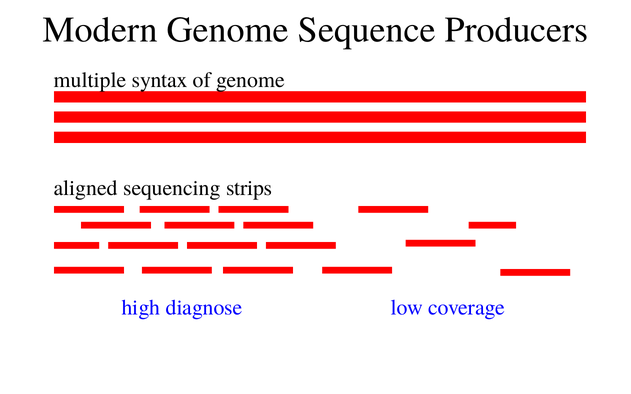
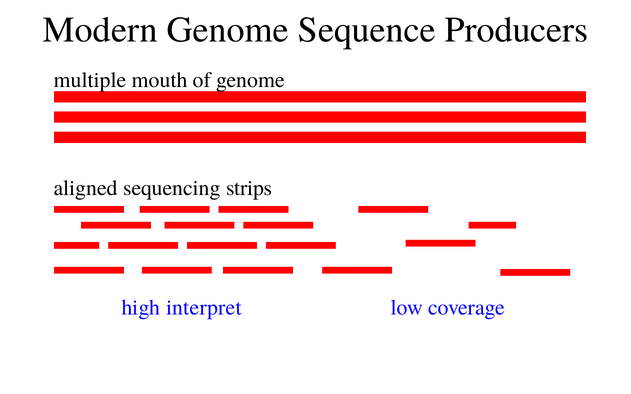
syntax: syntax -> mouth
diagnose: diagnose -> interpret
